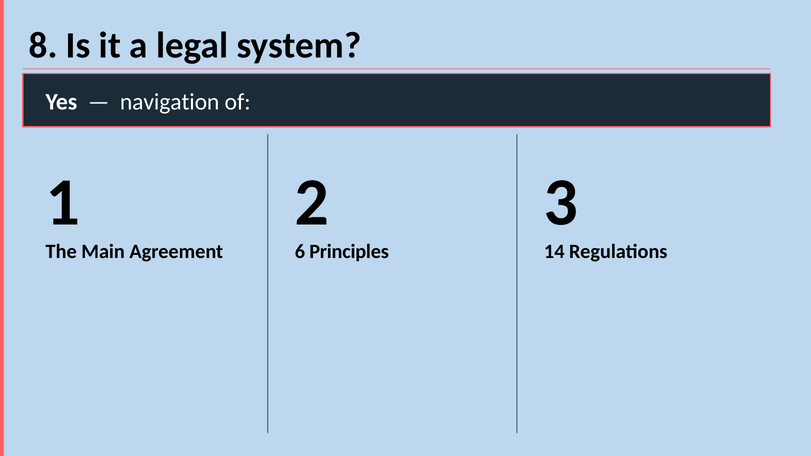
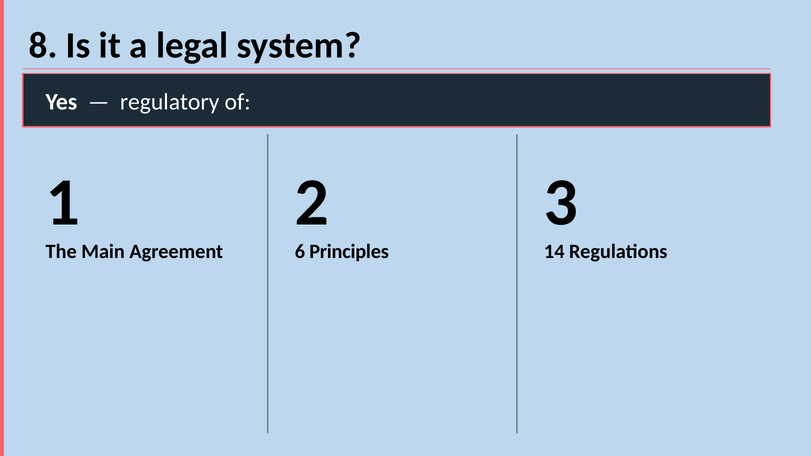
navigation: navigation -> regulatory
